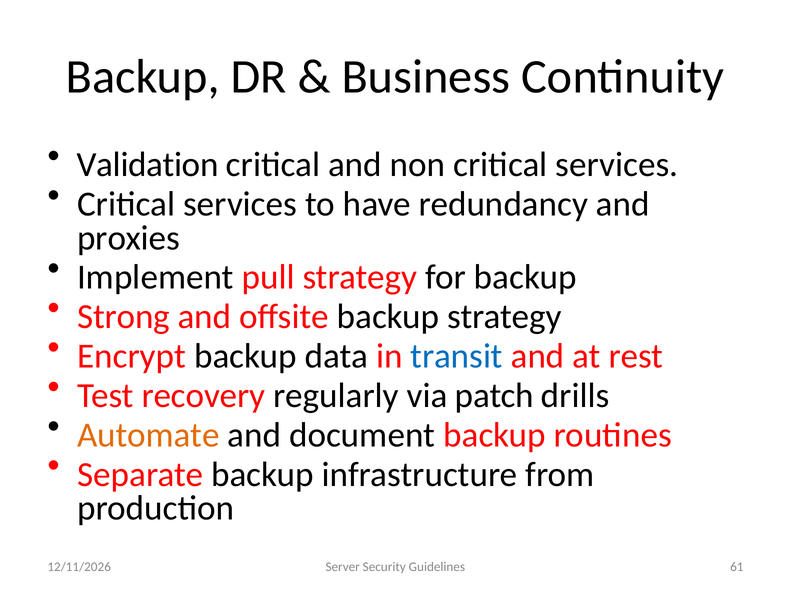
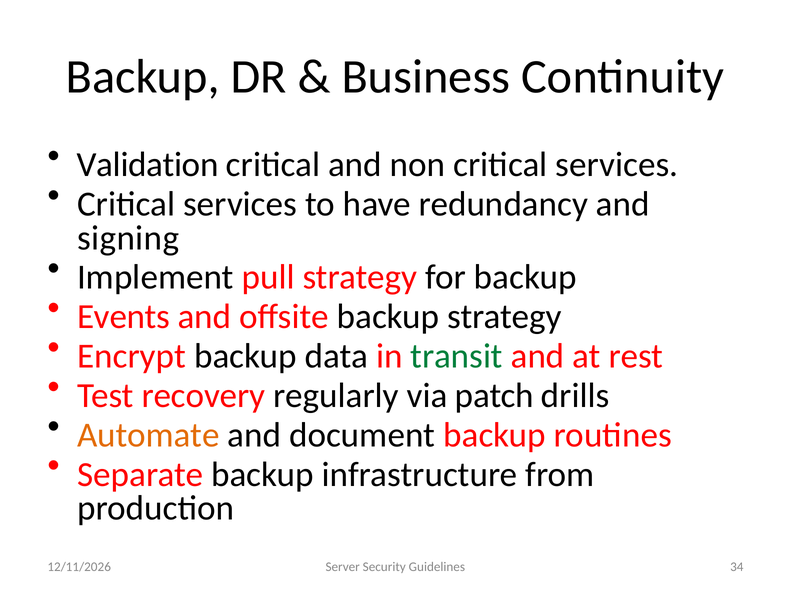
proxies: proxies -> signing
Strong: Strong -> Events
transit colour: blue -> green
61: 61 -> 34
